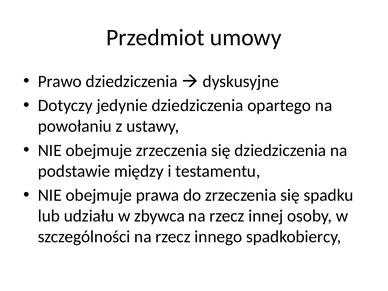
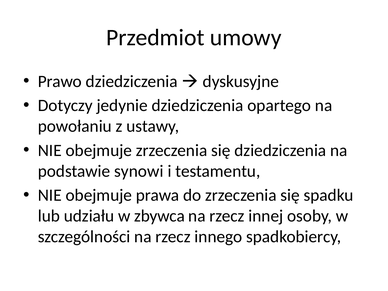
między: między -> synowi
